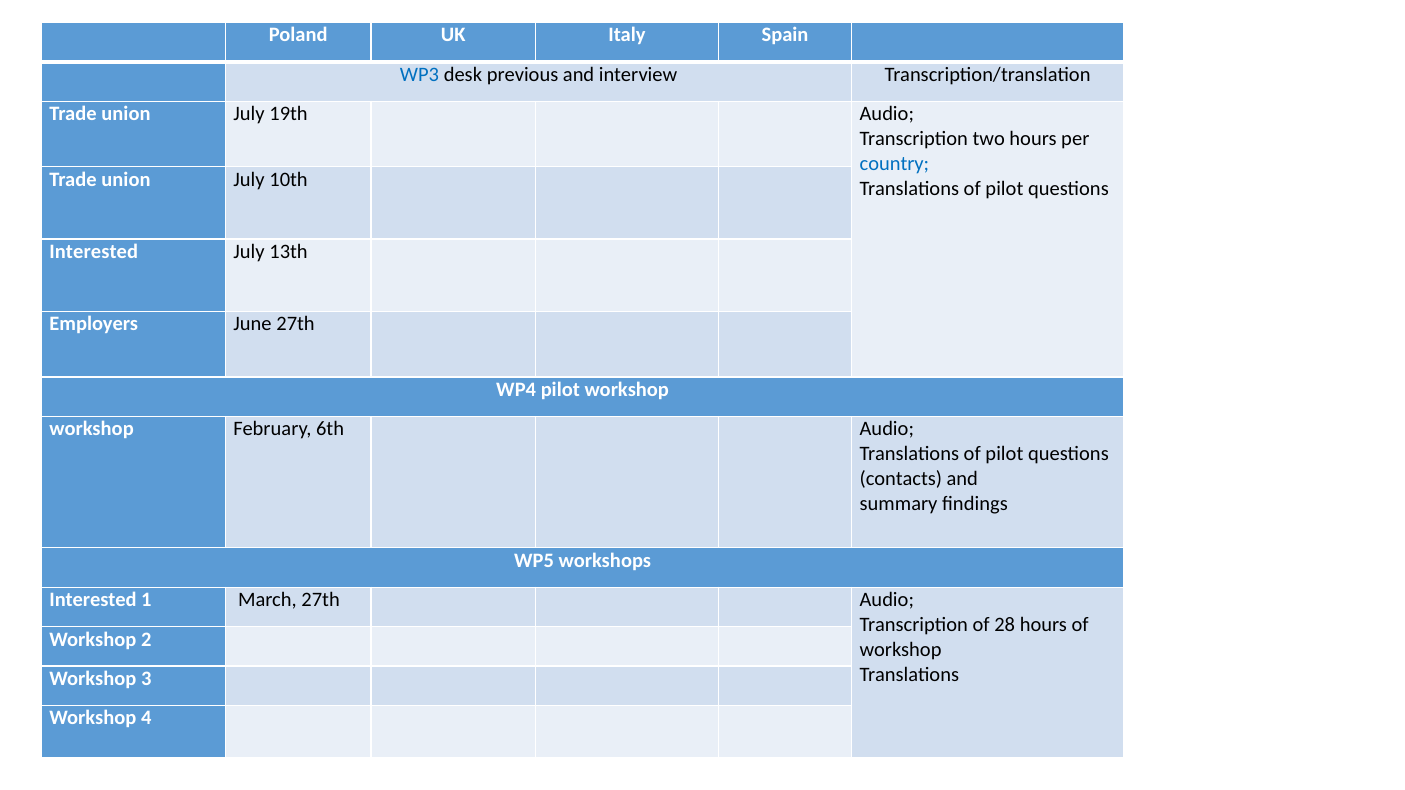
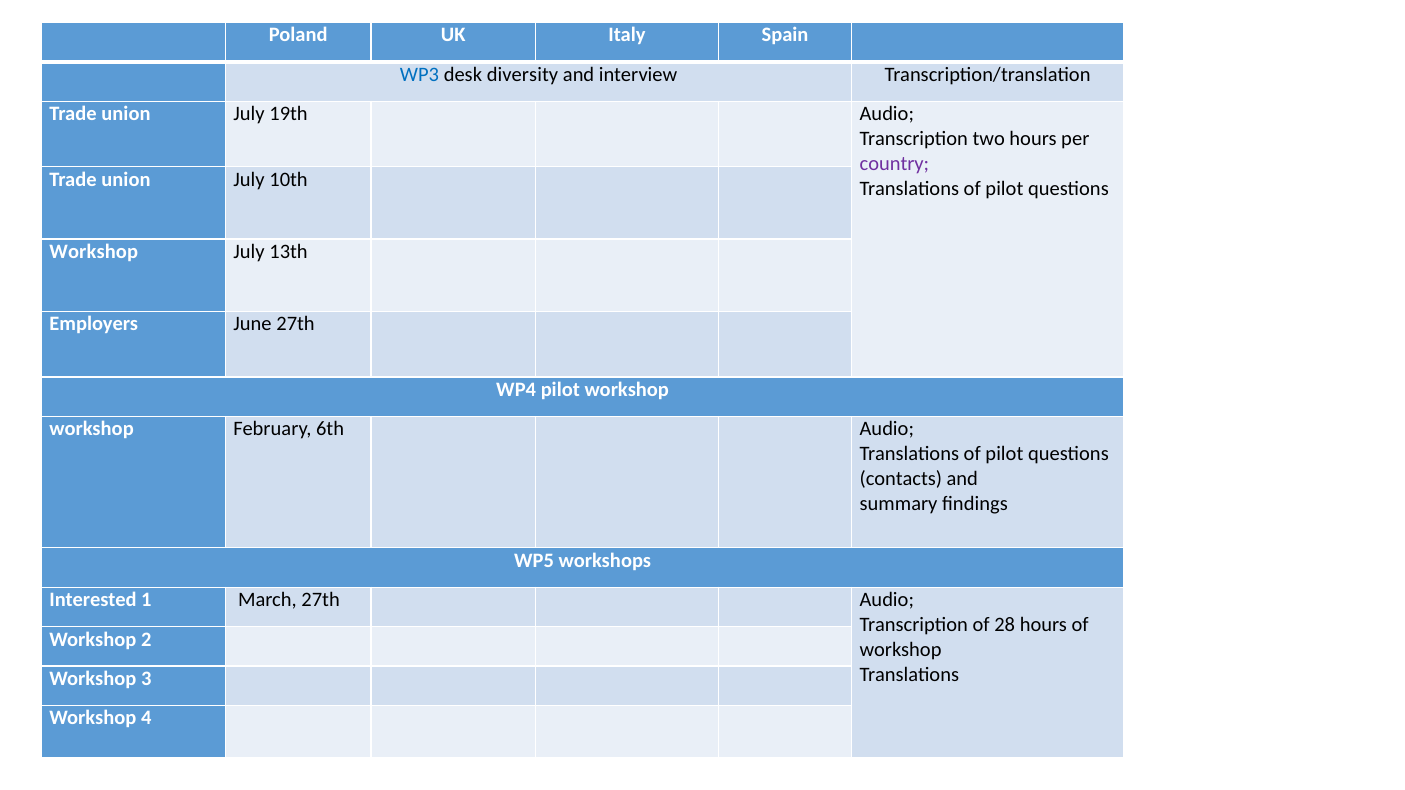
previous: previous -> diversity
country colour: blue -> purple
Interested at (94, 252): Interested -> Workshop
